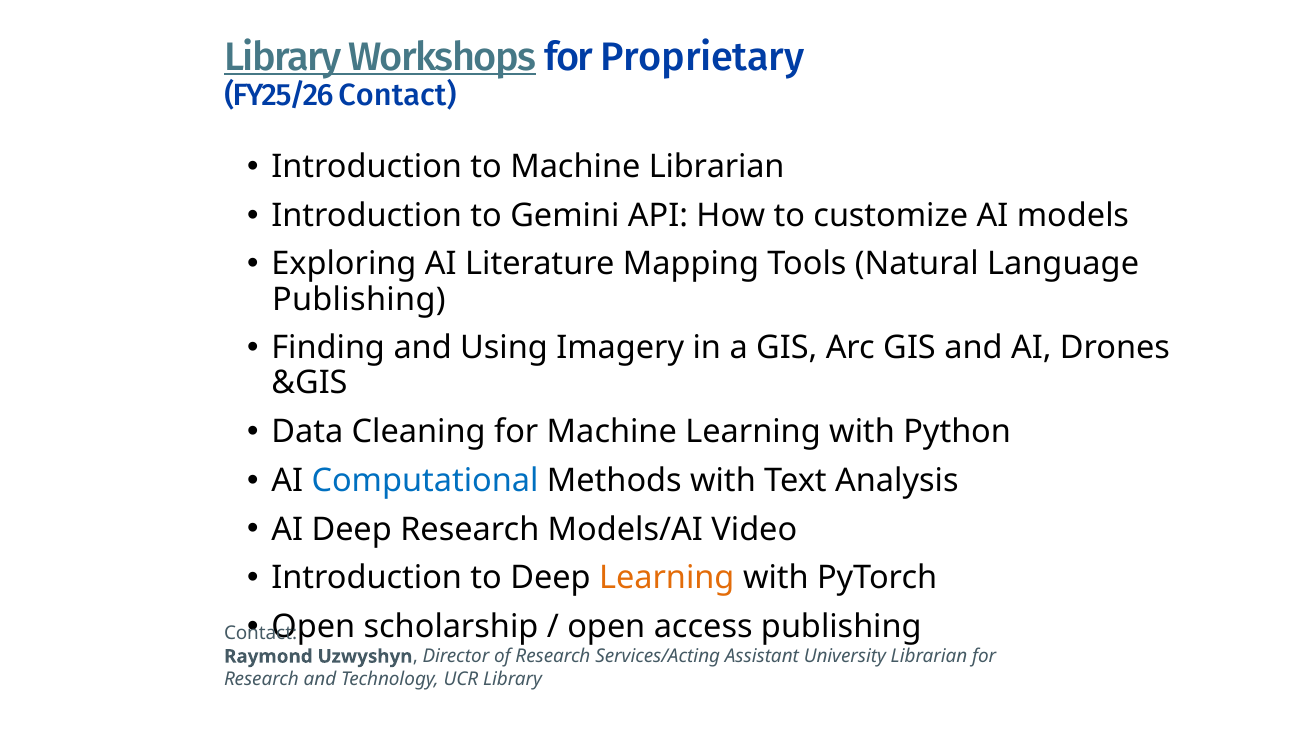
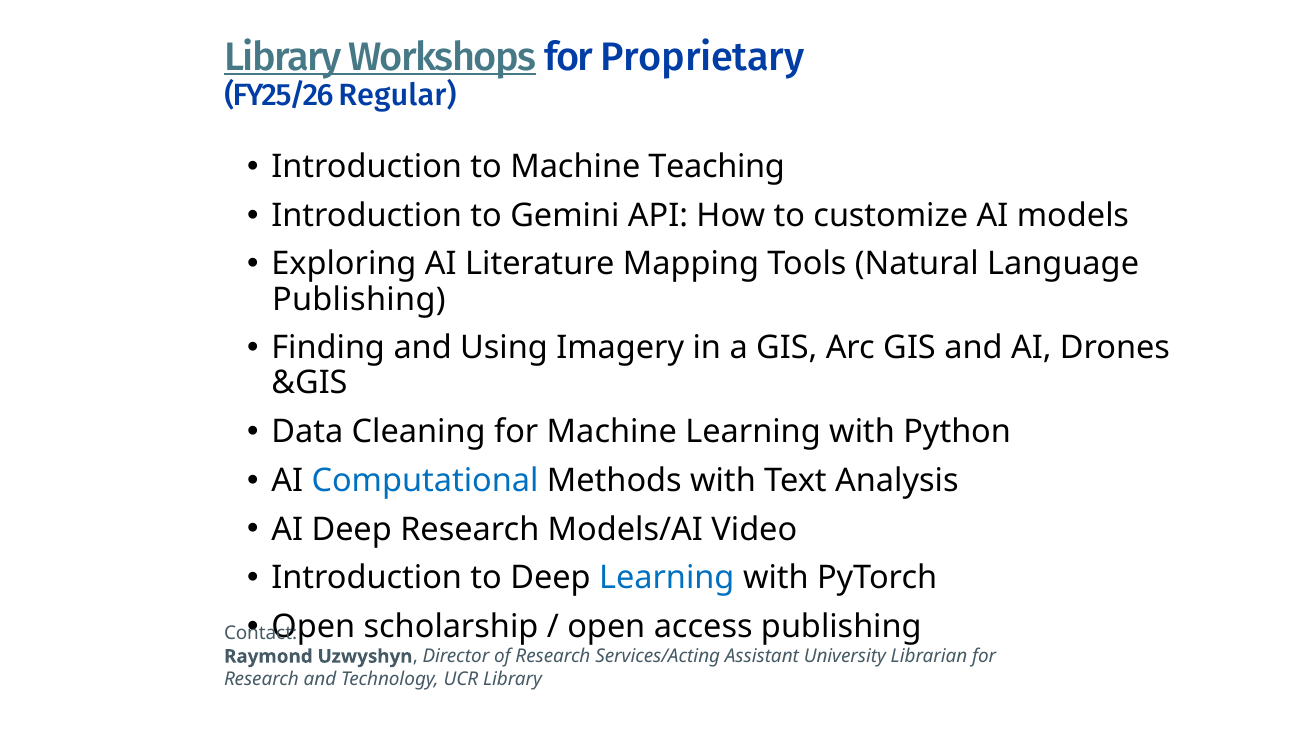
FY25/26 Contact: Contact -> Regular
Machine Librarian: Librarian -> Teaching
Learning at (667, 578) colour: orange -> blue
